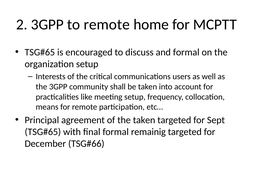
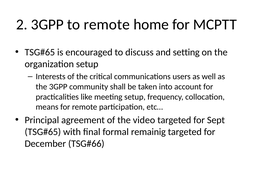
and formal: formal -> setting
the taken: taken -> video
